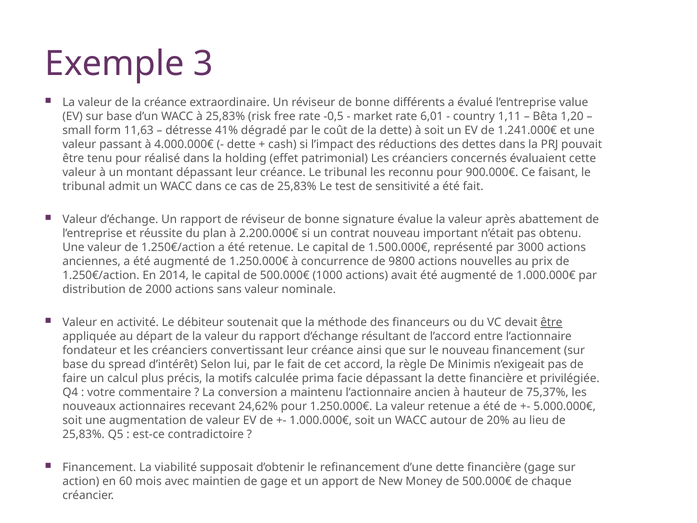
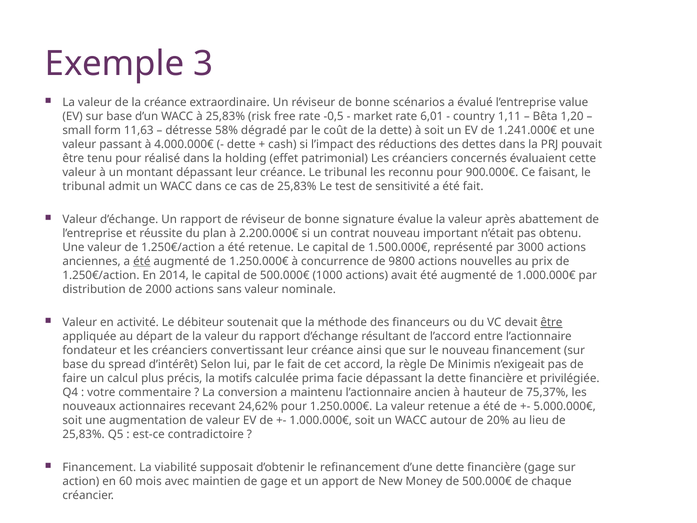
différents: différents -> scénarios
41%: 41% -> 58%
été at (142, 261) underline: none -> present
